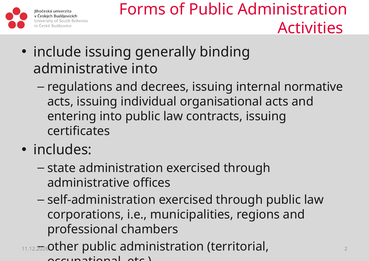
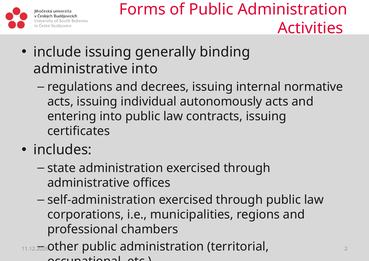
organisational: organisational -> autonomously
